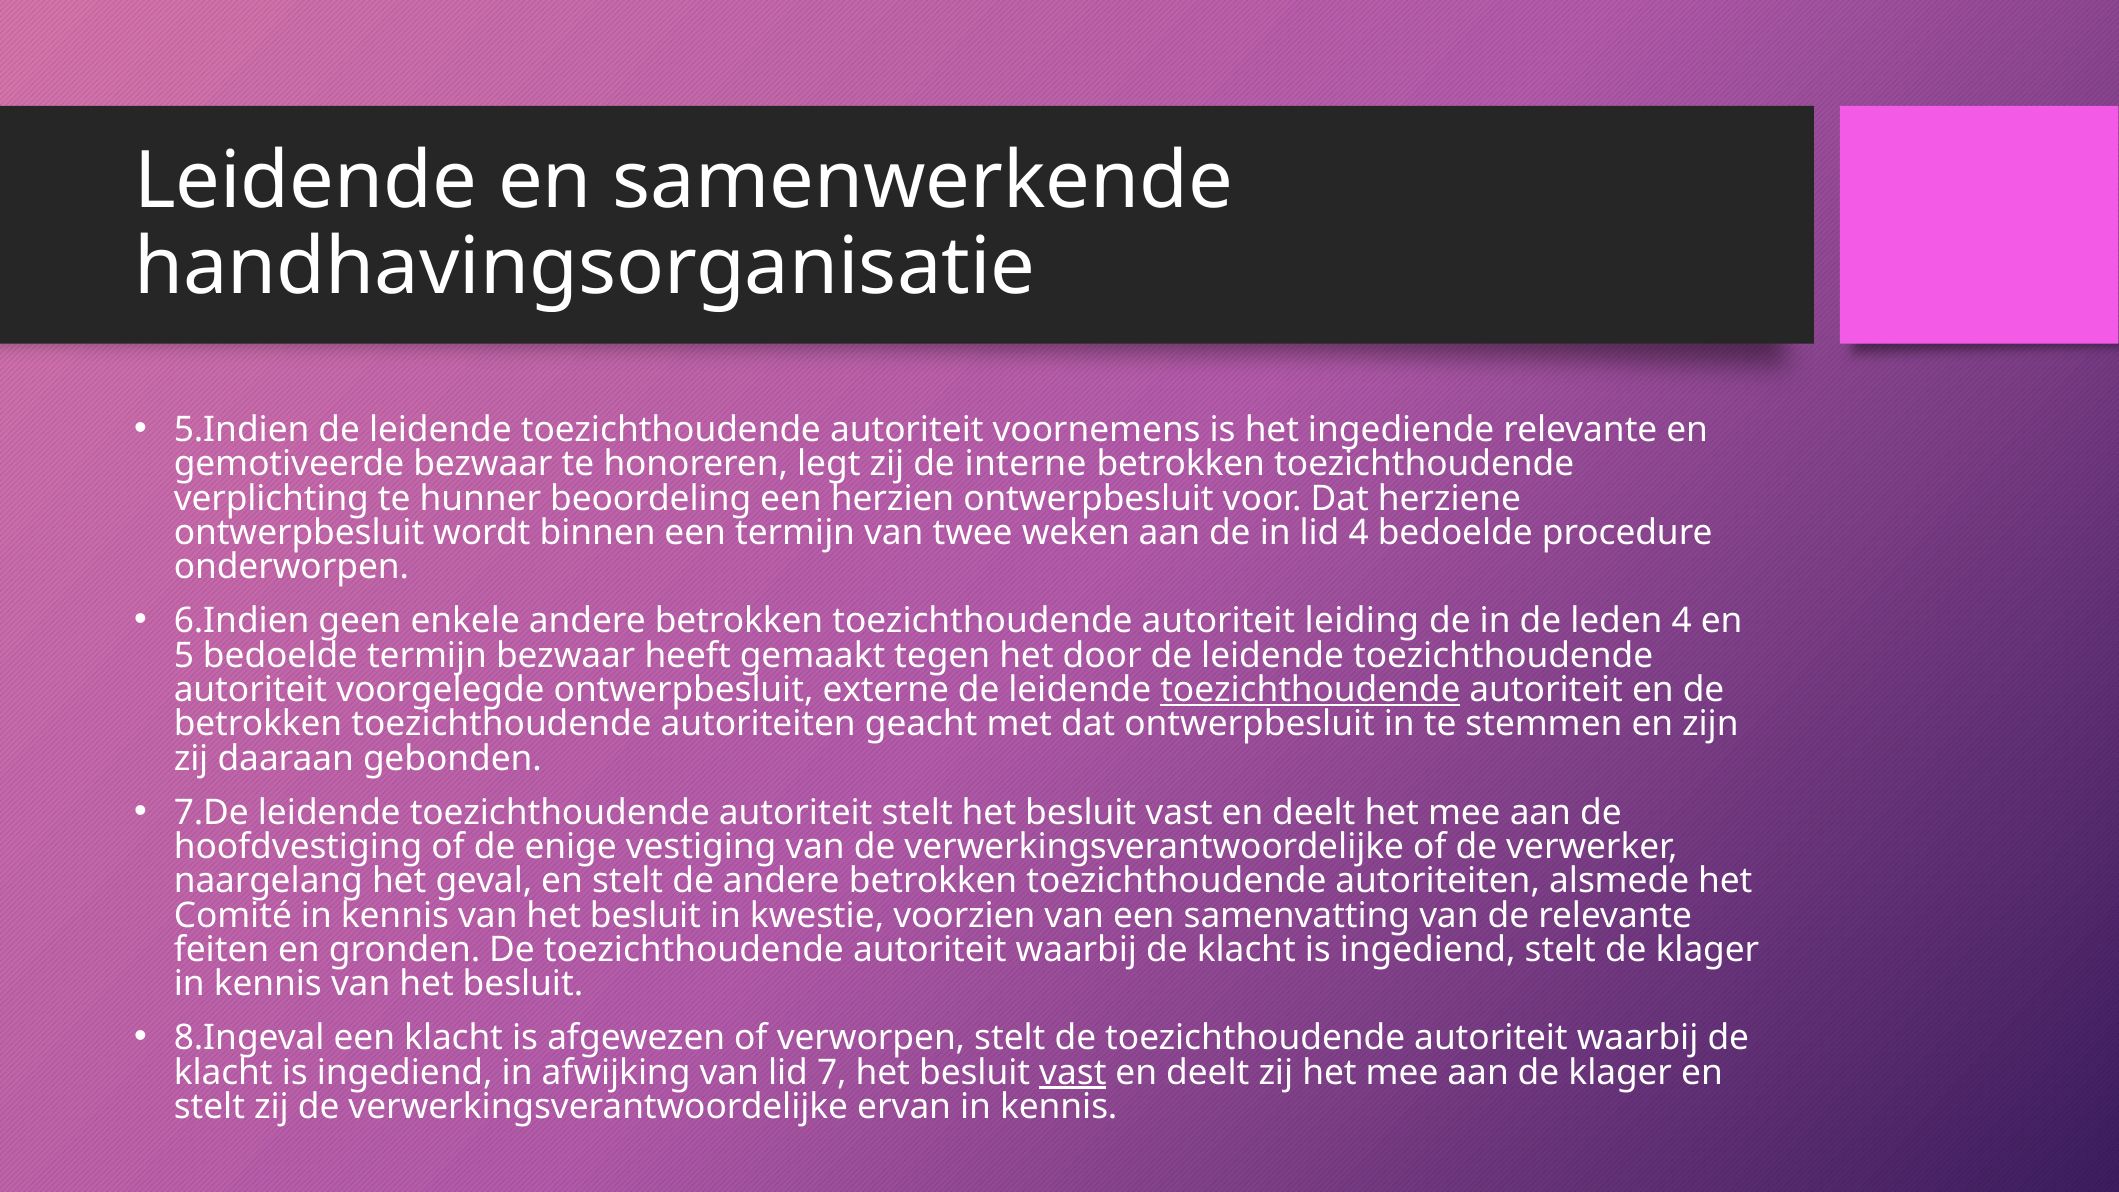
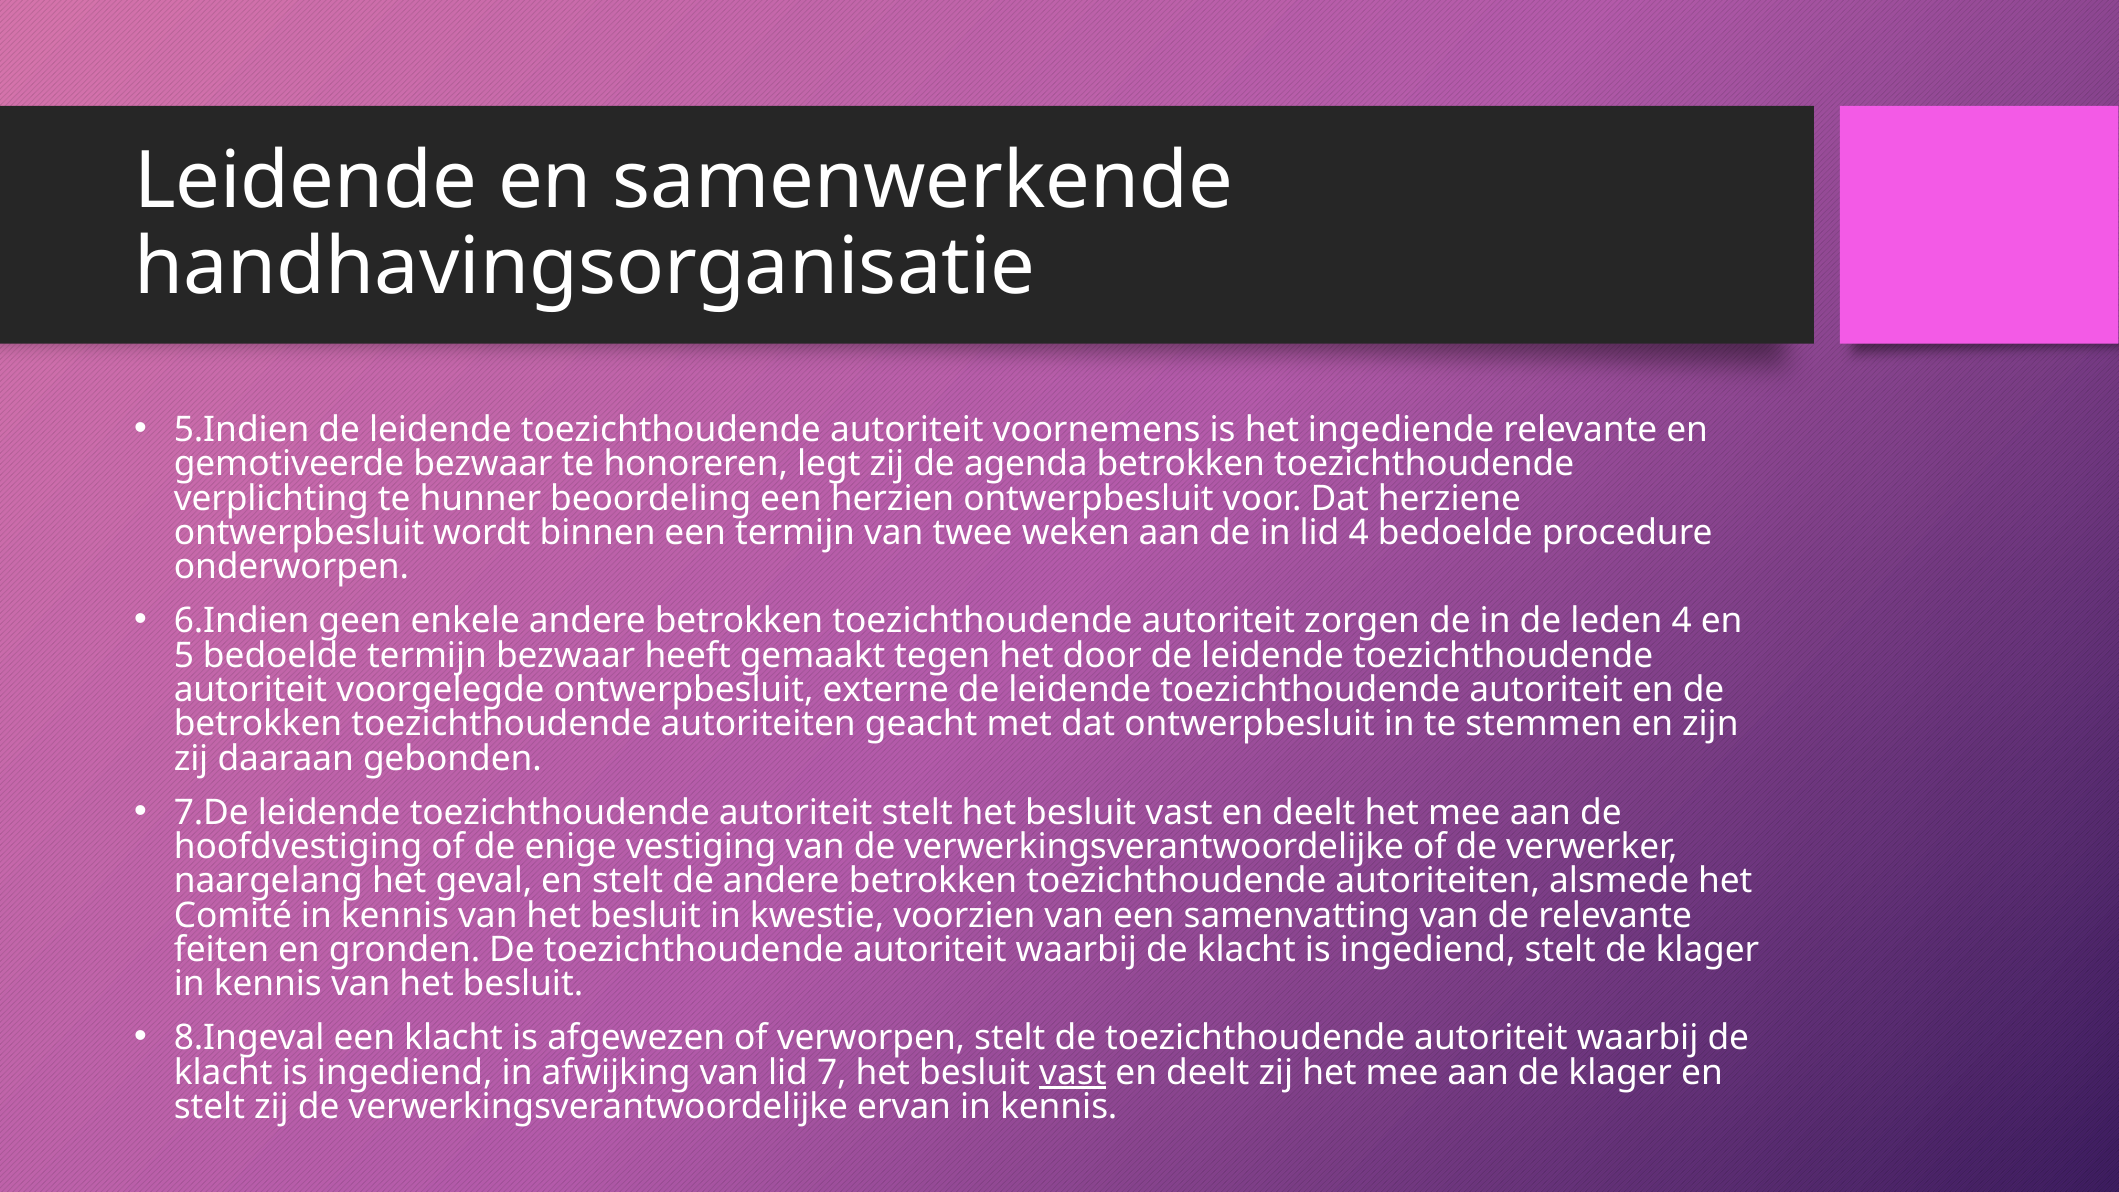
interne: interne -> agenda
leiding: leiding -> zorgen
toezichthoudende at (1310, 690) underline: present -> none
